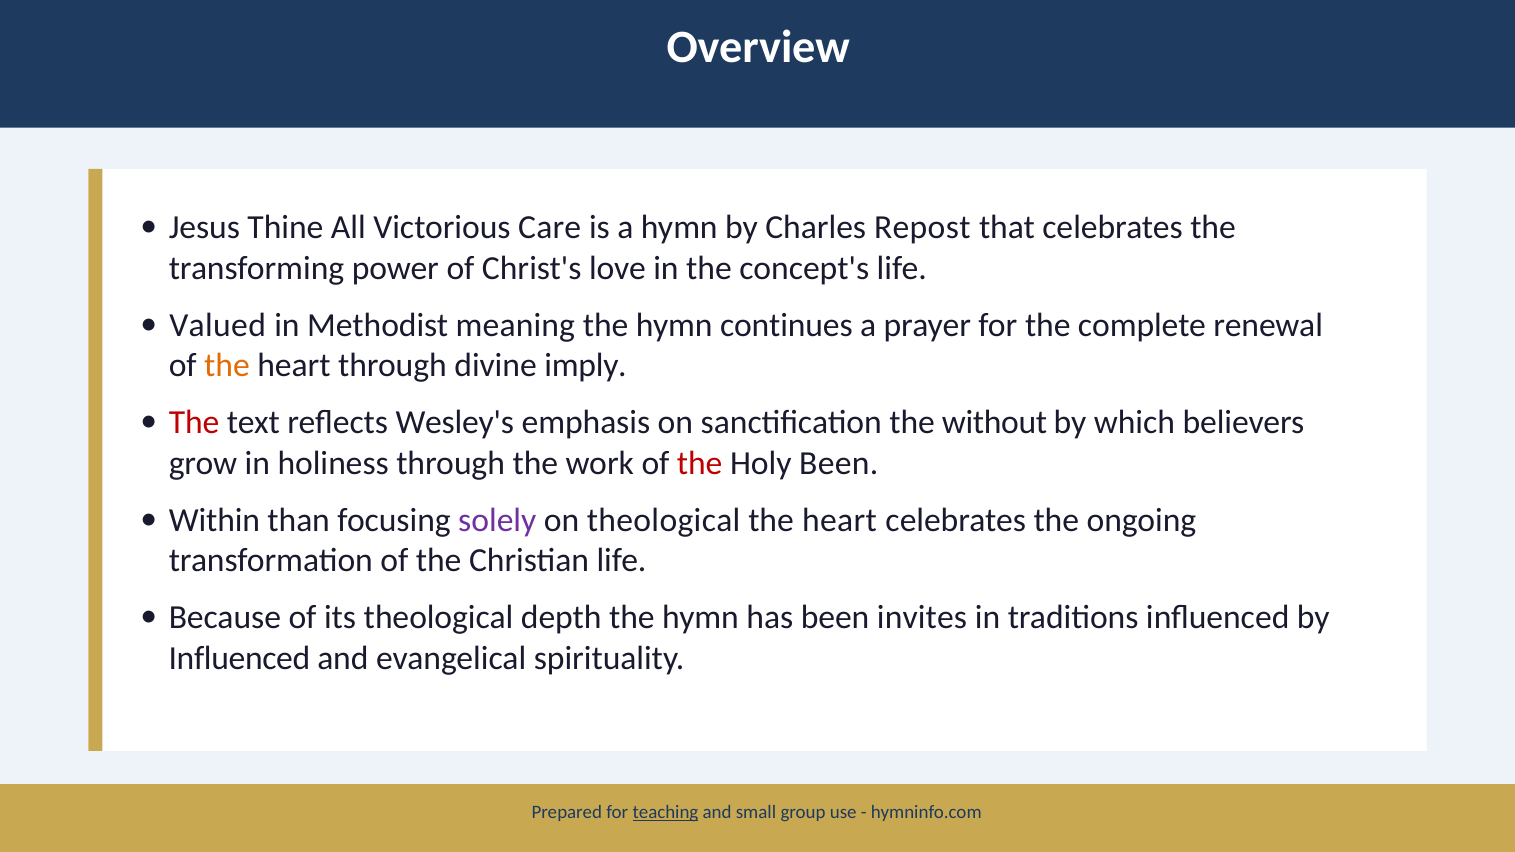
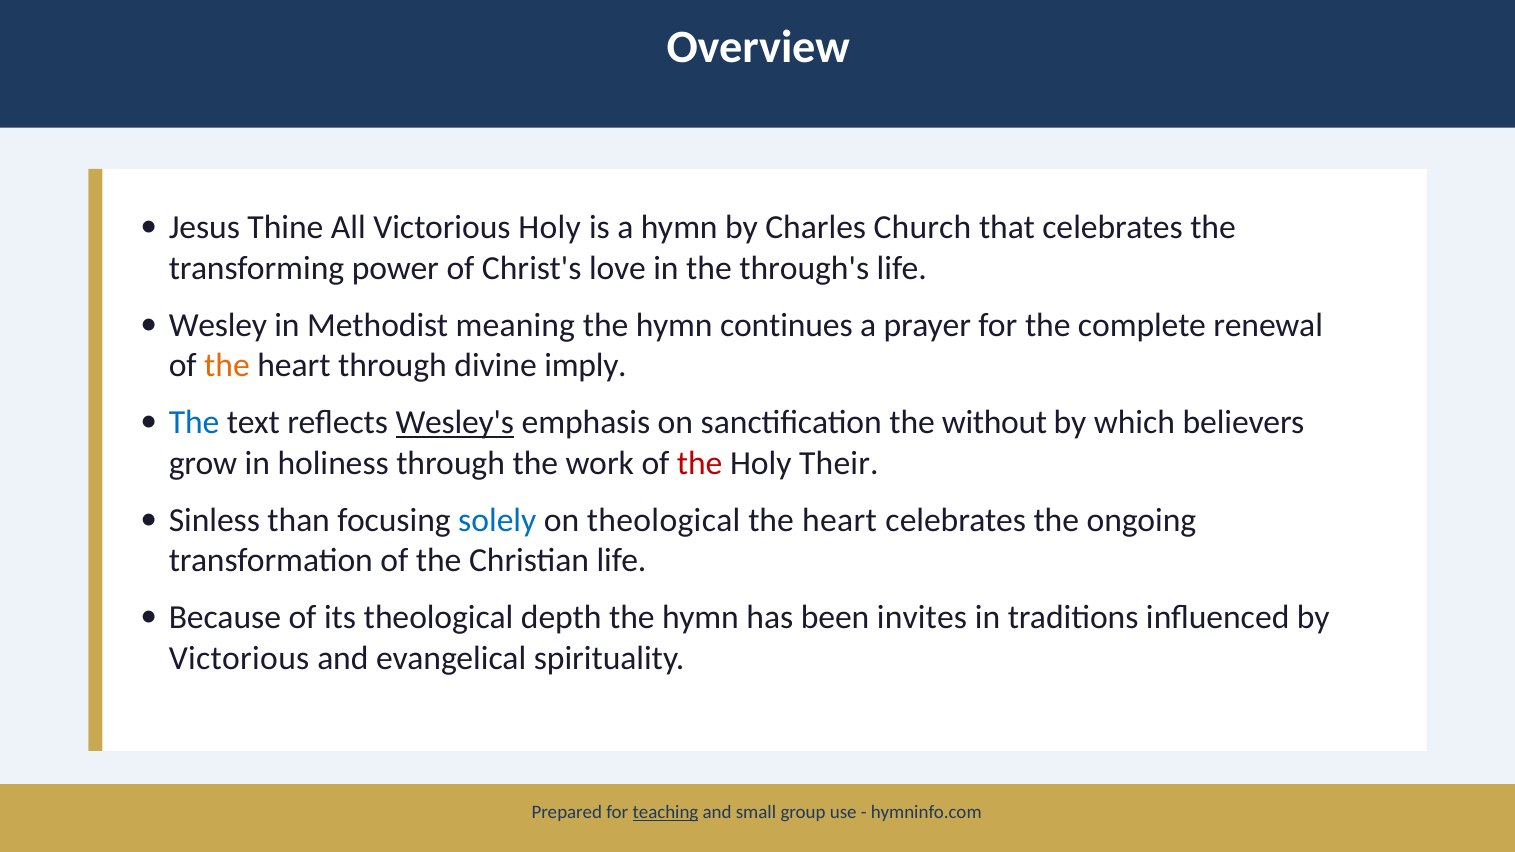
Victorious Care: Care -> Holy
Repost: Repost -> Church
concept's: concept's -> through's
Valued: Valued -> Wesley
The at (194, 423) colour: red -> blue
Wesley's underline: none -> present
Holy Been: Been -> Their
Within: Within -> Sinless
solely colour: purple -> blue
Influenced at (239, 658): Influenced -> Victorious
